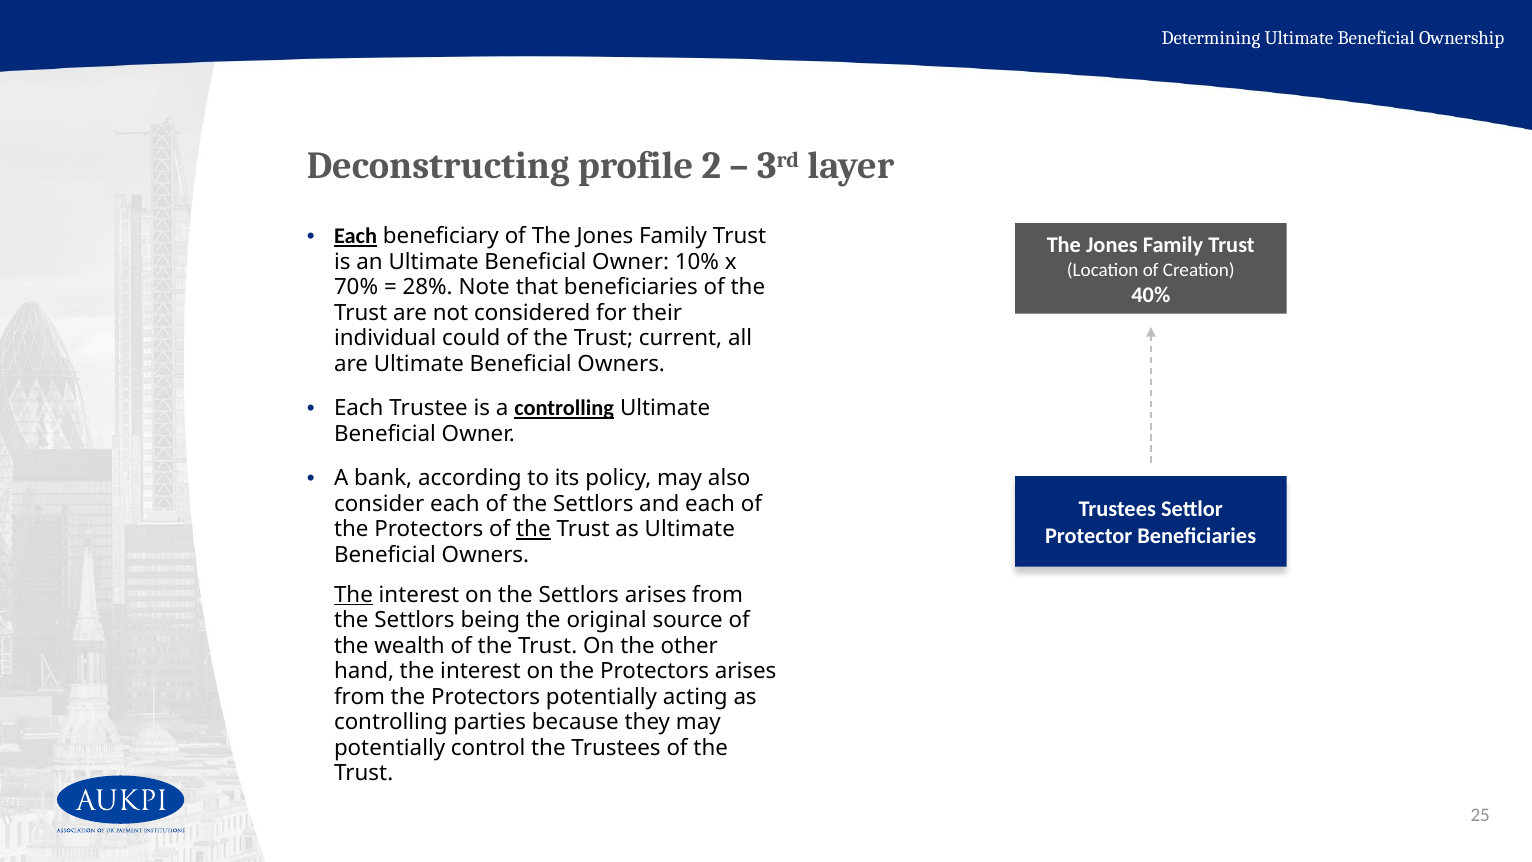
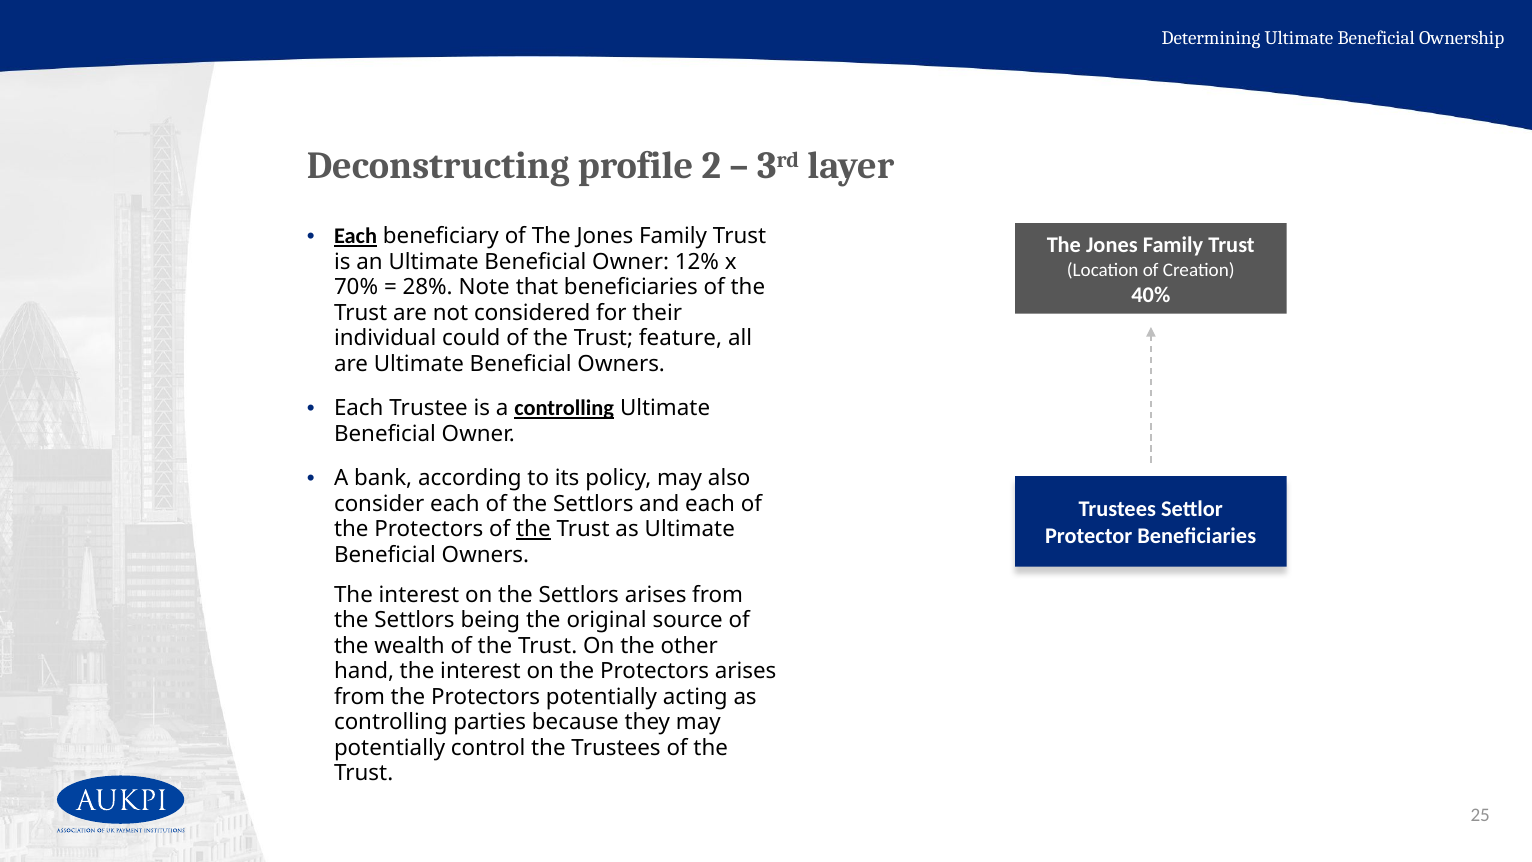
10%: 10% -> 12%
current: current -> feature
The at (353, 595) underline: present -> none
